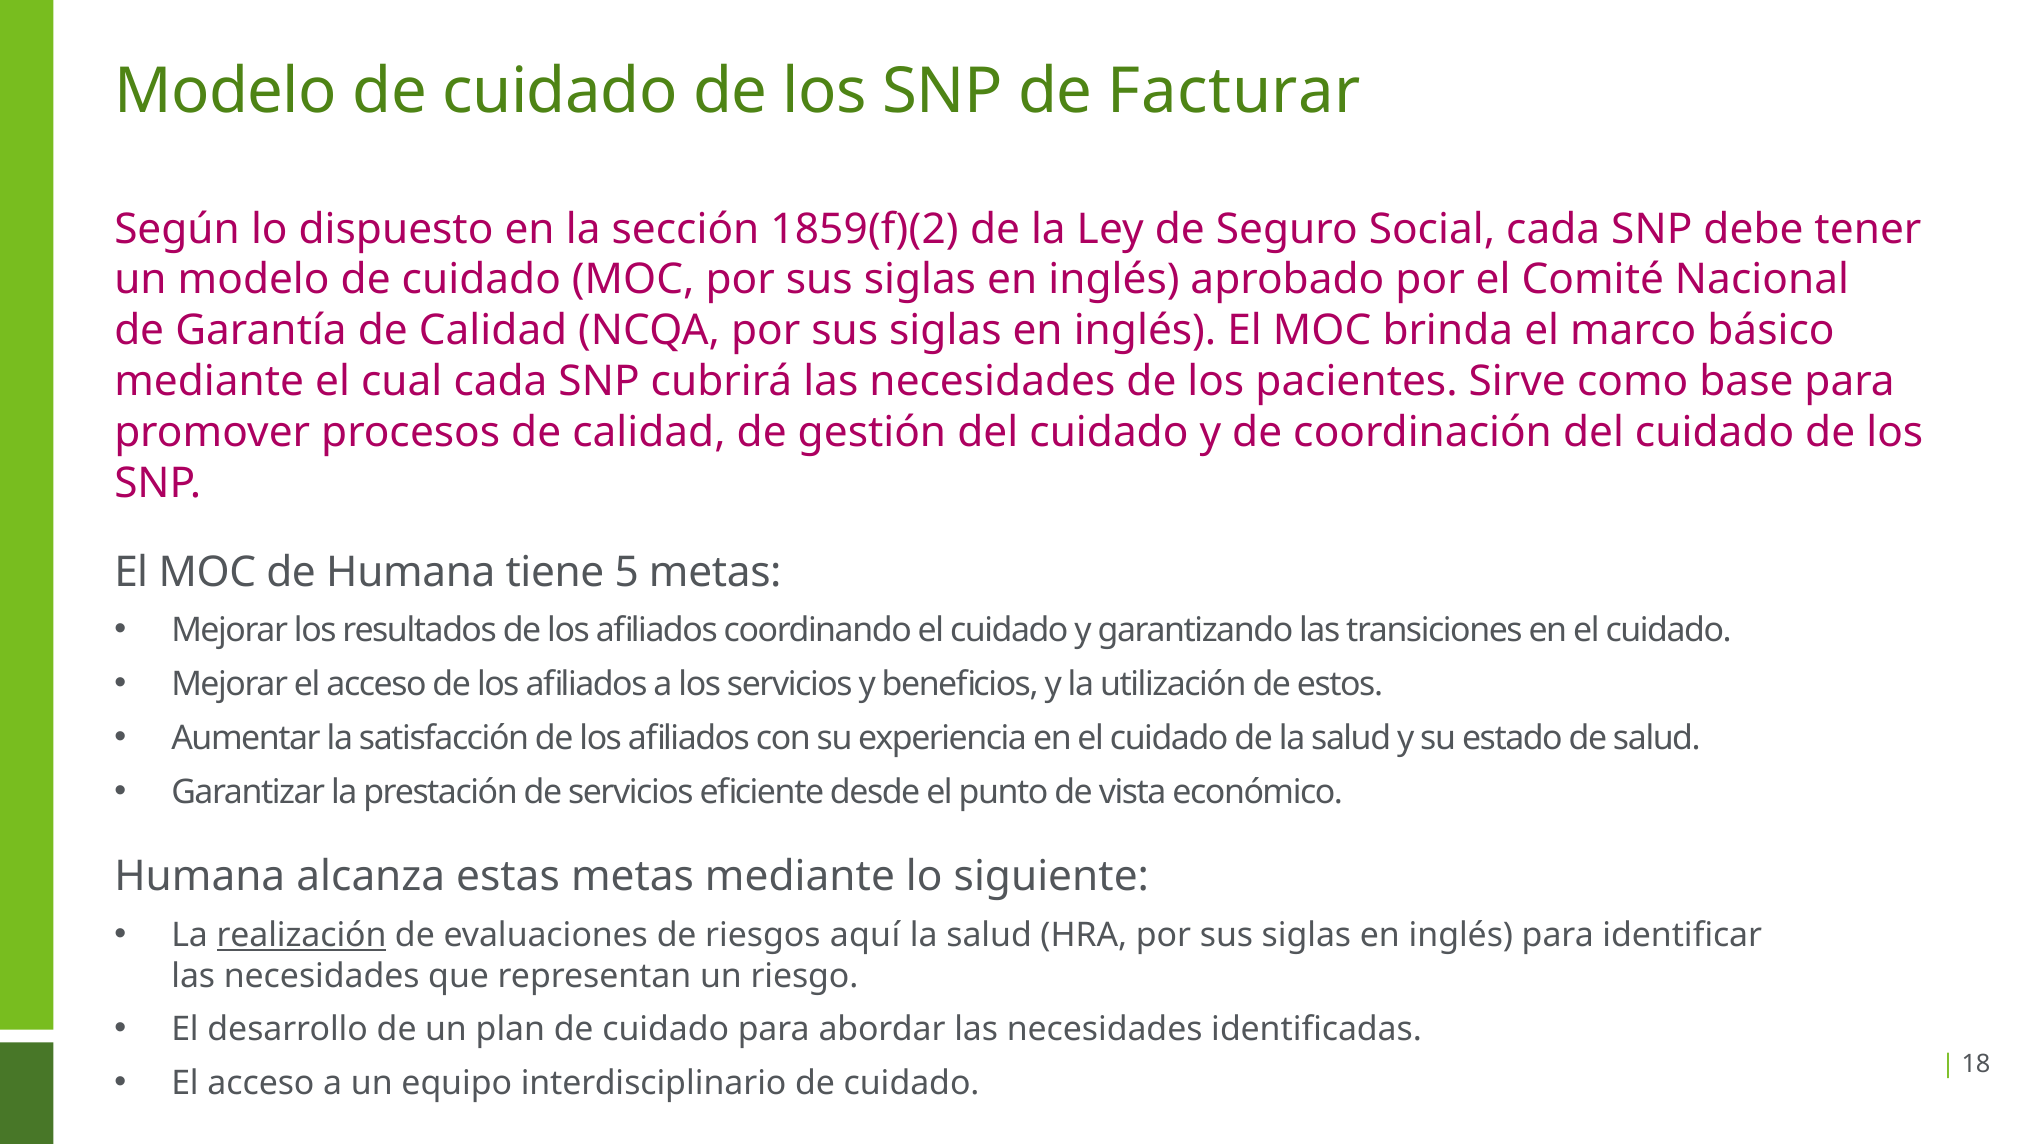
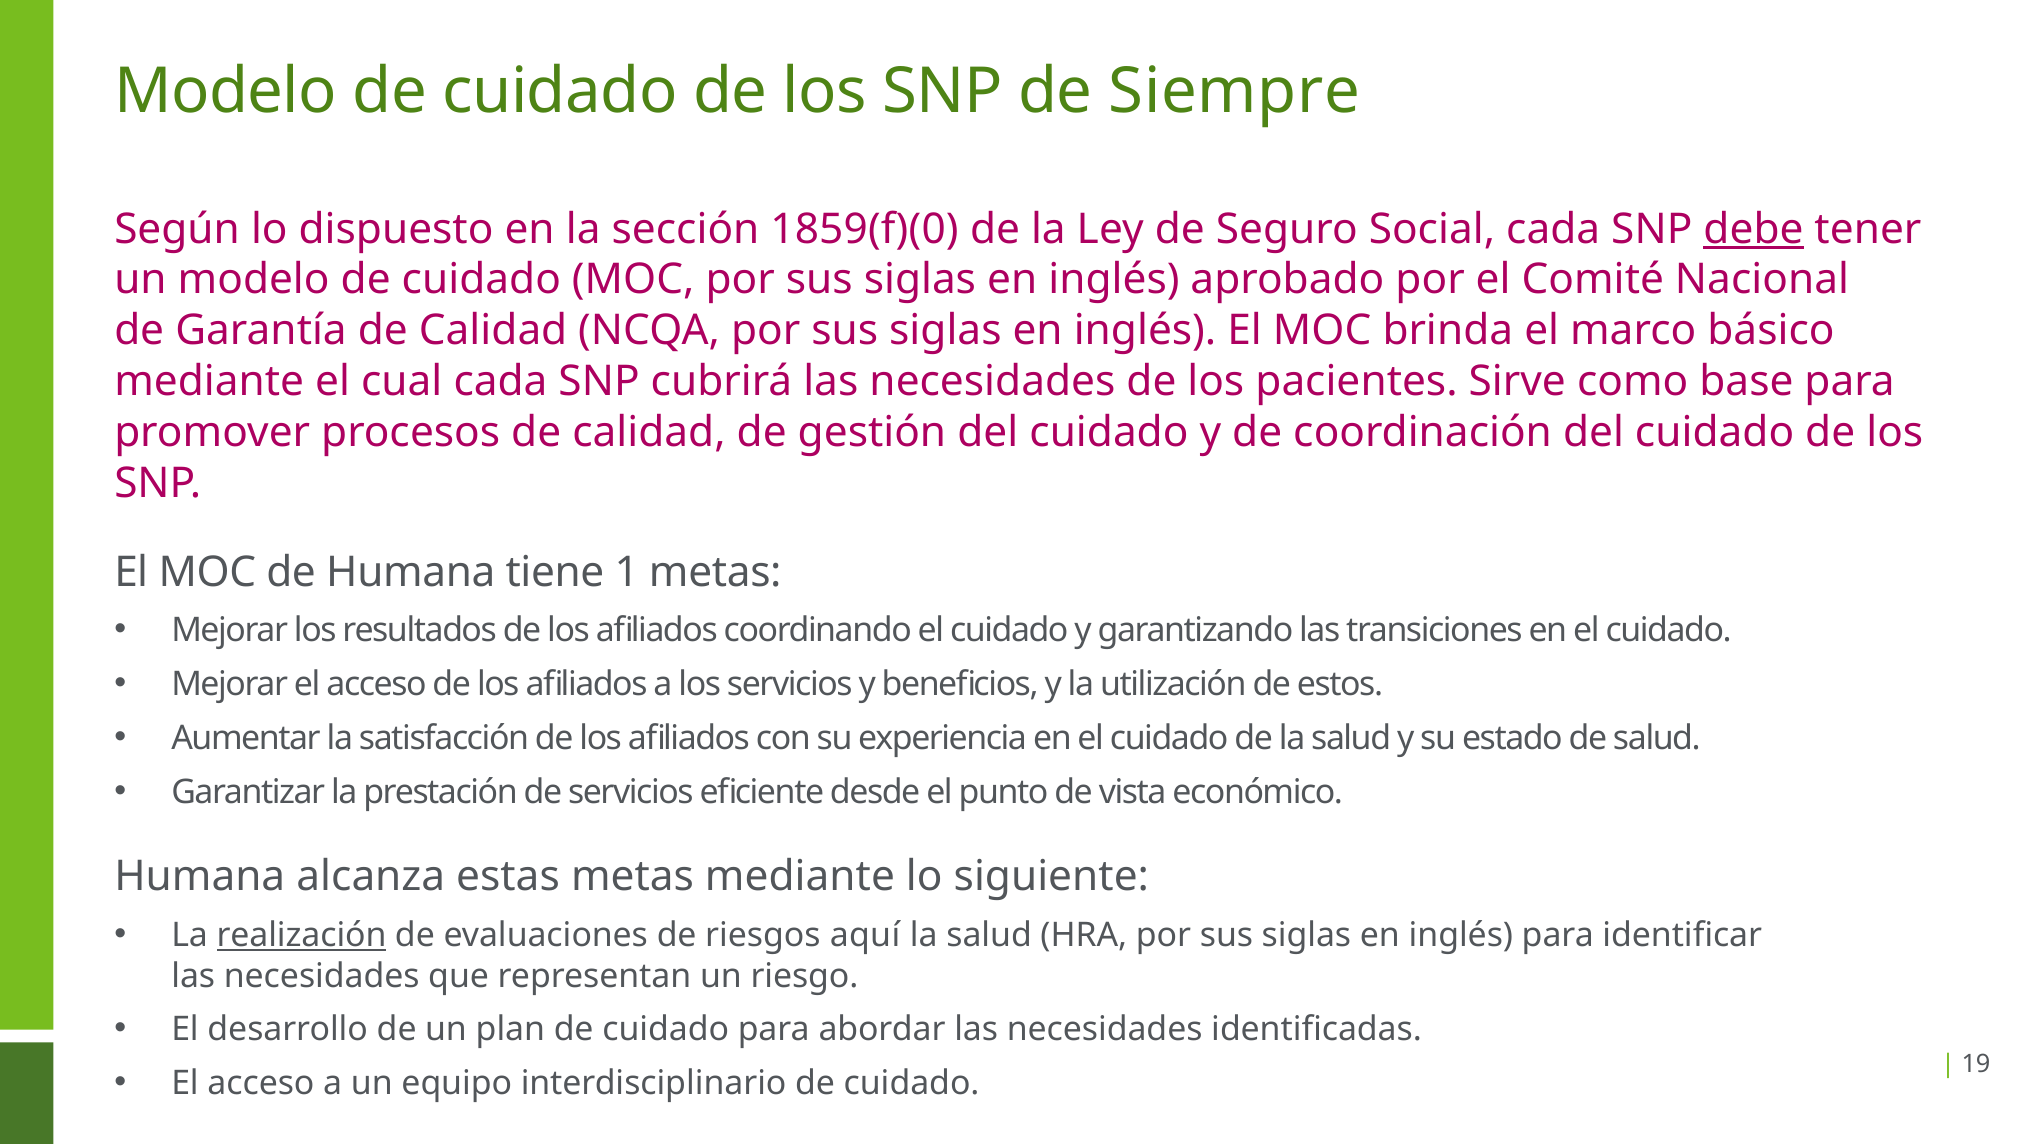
Facturar: Facturar -> Siempre
1859(f)(2: 1859(f)(2 -> 1859(f)(0
debe underline: none -> present
5: 5 -> 1
18: 18 -> 19
